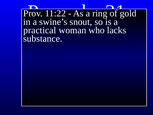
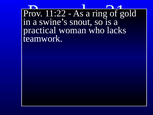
substance: substance -> teamwork
